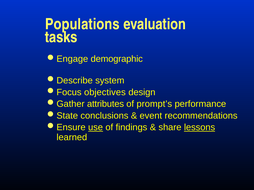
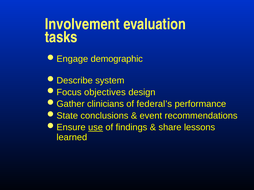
Populations: Populations -> Involvement
attributes: attributes -> clinicians
prompt’s: prompt’s -> federal’s
lessons underline: present -> none
